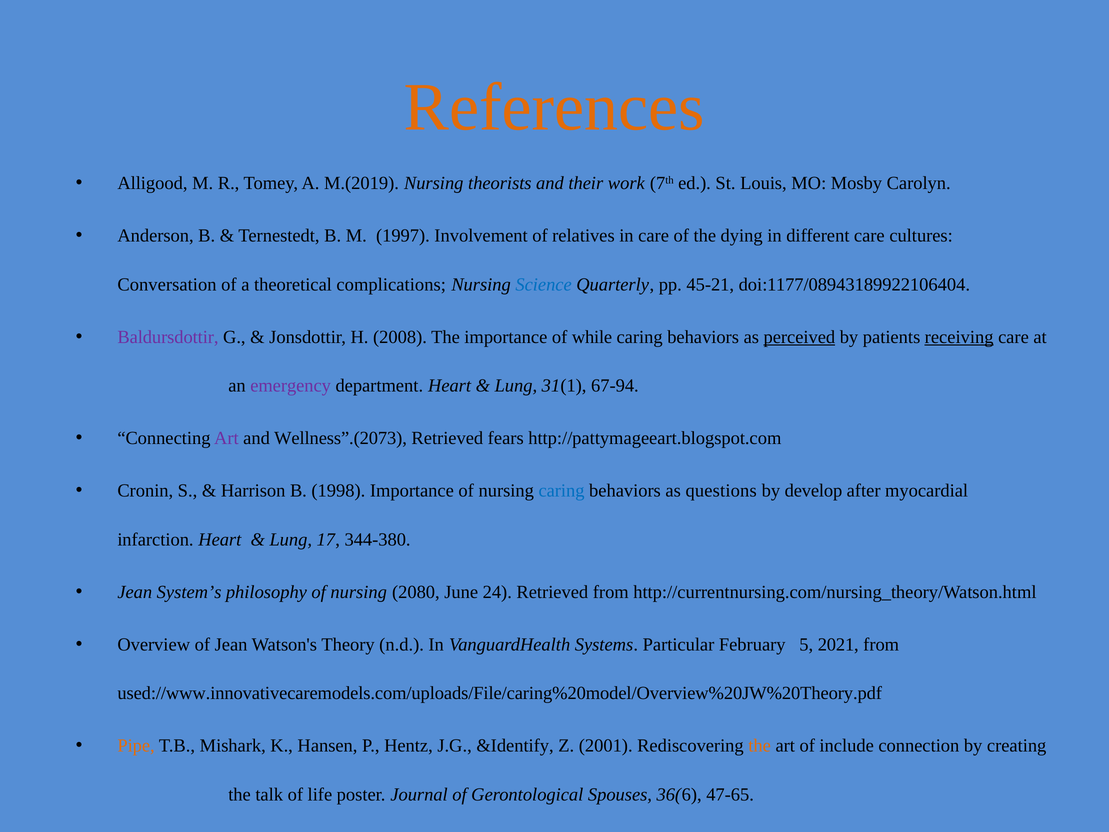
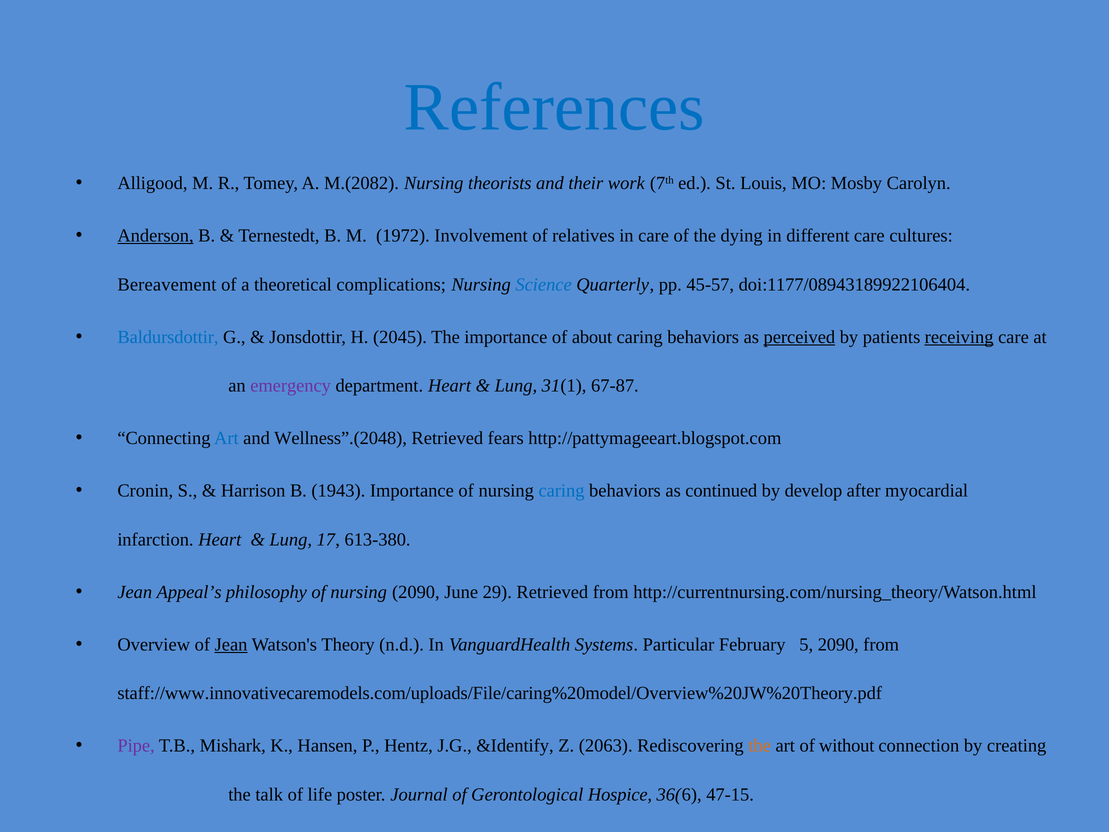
References colour: orange -> blue
M.(2019: M.(2019 -> M.(2082
Anderson underline: none -> present
1997: 1997 -> 1972
Conversation: Conversation -> Bereavement
45-21: 45-21 -> 45-57
Baldursdottir colour: purple -> blue
2008: 2008 -> 2045
while: while -> about
67-94: 67-94 -> 67-87
Art at (226, 438) colour: purple -> blue
Wellness”.(2073: Wellness”.(2073 -> Wellness”.(2048
1998: 1998 -> 1943
questions: questions -> continued
344-380: 344-380 -> 613-380
System’s: System’s -> Appeal’s
nursing 2080: 2080 -> 2090
24: 24 -> 29
Jean at (231, 644) underline: none -> present
5 2021: 2021 -> 2090
used://www.innovativecaremodels.com/uploads/File/caring%20model/Overview%20JW%20Theory.pdf: used://www.innovativecaremodels.com/uploads/File/caring%20model/Overview%20JW%20Theory.pdf -> staff://www.innovativecaremodels.com/uploads/File/caring%20model/Overview%20JW%20Theory.pdf
Pipe colour: orange -> purple
2001: 2001 -> 2063
include: include -> without
Spouses: Spouses -> Hospice
47-65: 47-65 -> 47-15
